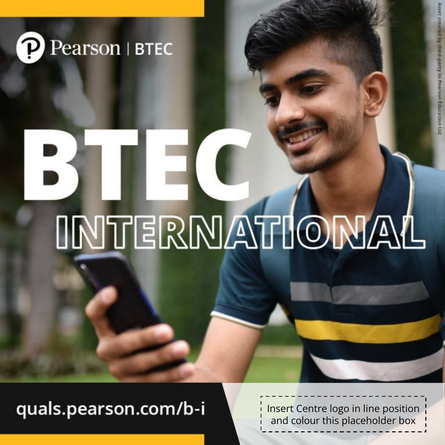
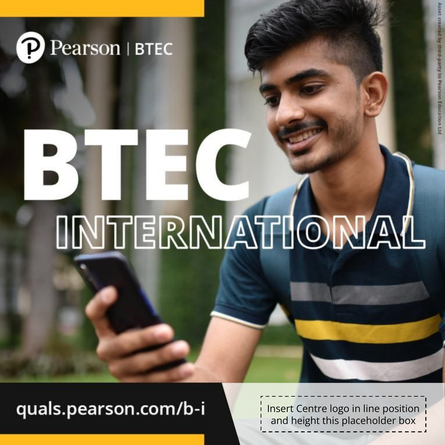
colour: colour -> height
